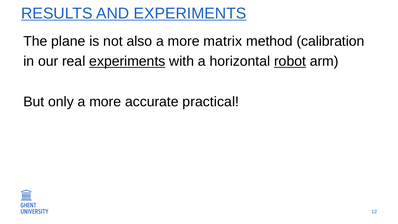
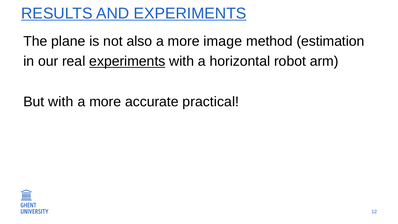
matrix: matrix -> image
calibration: calibration -> estimation
robot underline: present -> none
But only: only -> with
